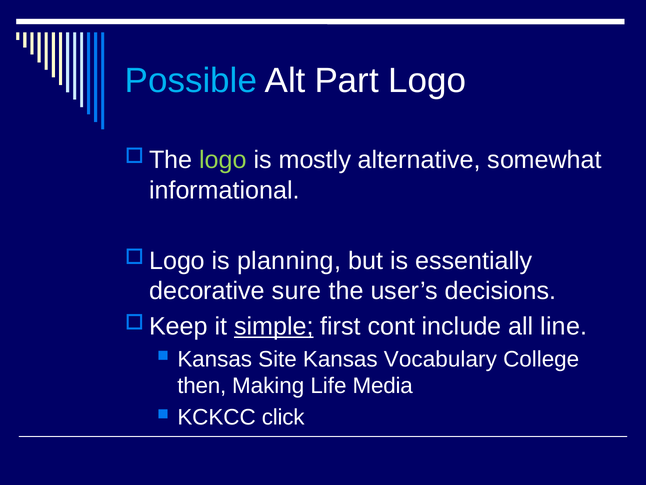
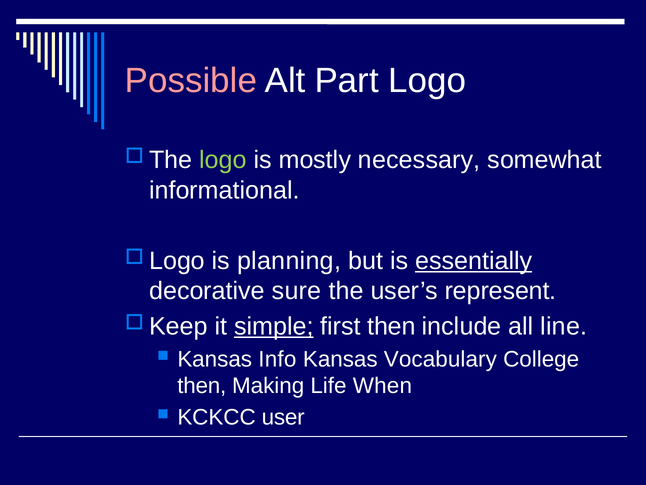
Possible colour: light blue -> pink
alternative: alternative -> necessary
essentially underline: none -> present
decisions: decisions -> represent
first cont: cont -> then
Site: Site -> Info
Media: Media -> When
click: click -> user
